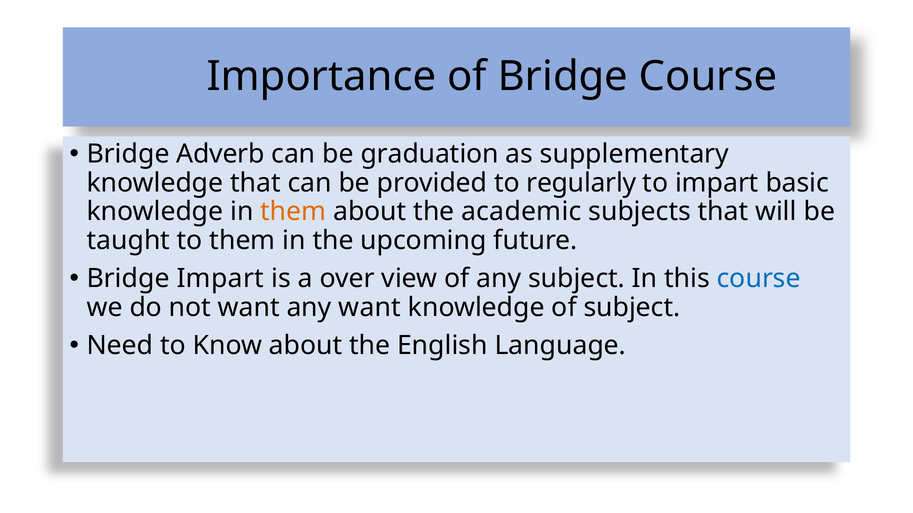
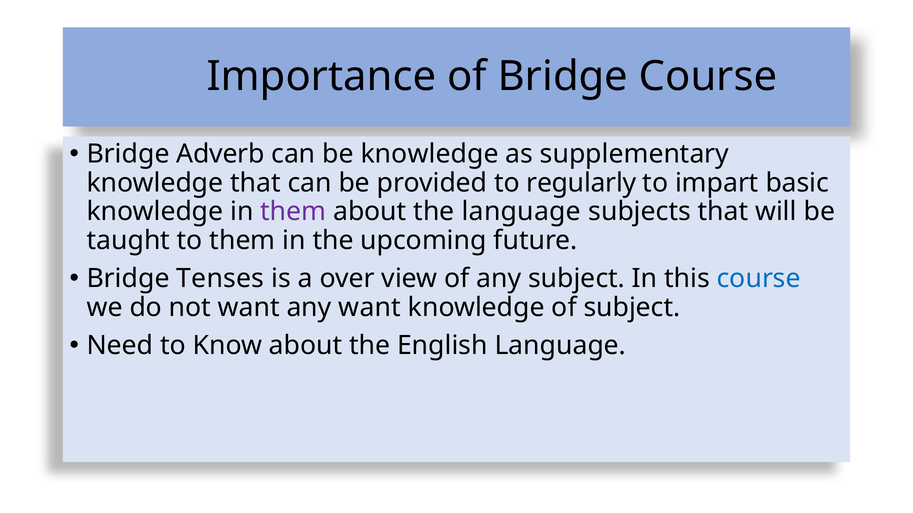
be graduation: graduation -> knowledge
them at (293, 212) colour: orange -> purple
the academic: academic -> language
Bridge Impart: Impart -> Tenses
